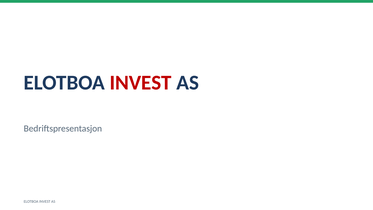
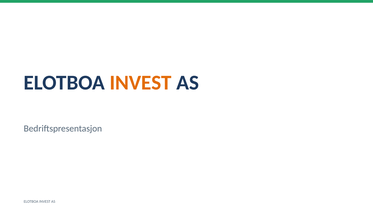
INVEST at (141, 83) colour: red -> orange
